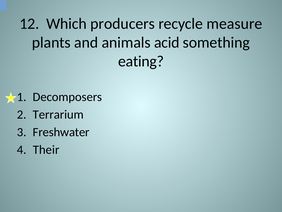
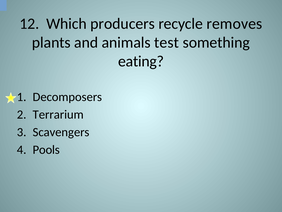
measure: measure -> removes
acid: acid -> test
Freshwater: Freshwater -> Scavengers
Their: Their -> Pools
